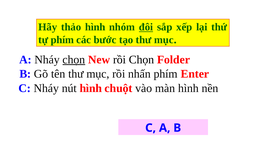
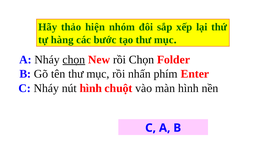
thảo hình: hình -> hiện
đôi underline: present -> none
tự phím: phím -> hàng
